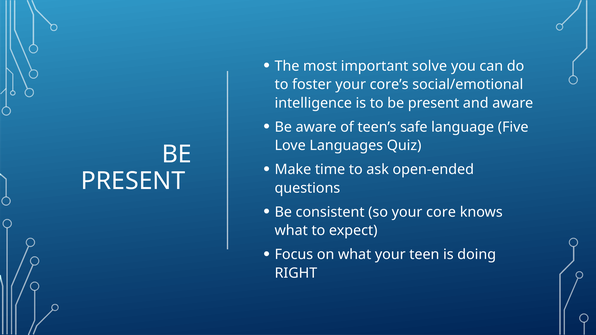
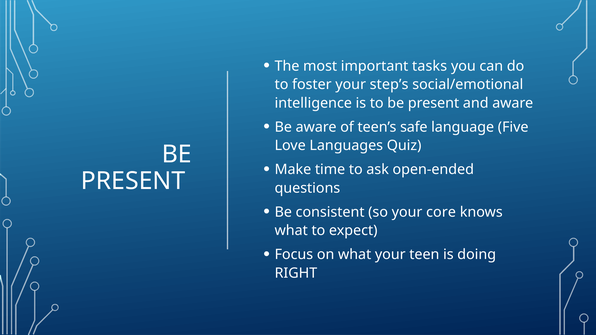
solve: solve -> tasks
core’s: core’s -> step’s
